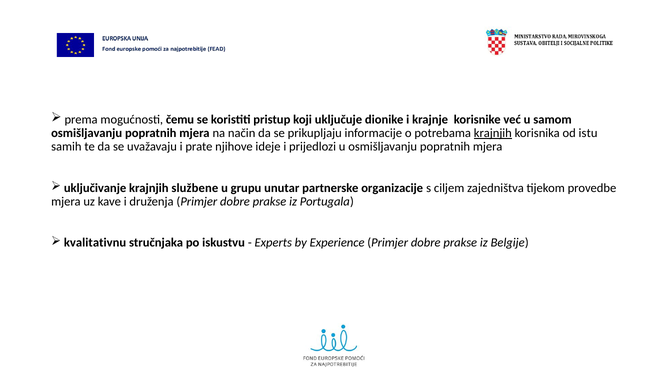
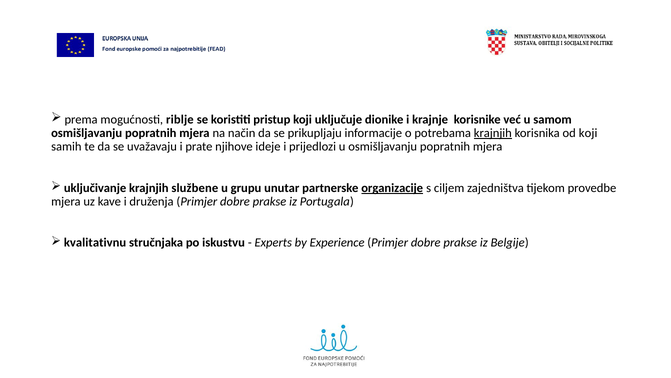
čemu: čemu -> riblje
od istu: istu -> koji
organizacije underline: none -> present
